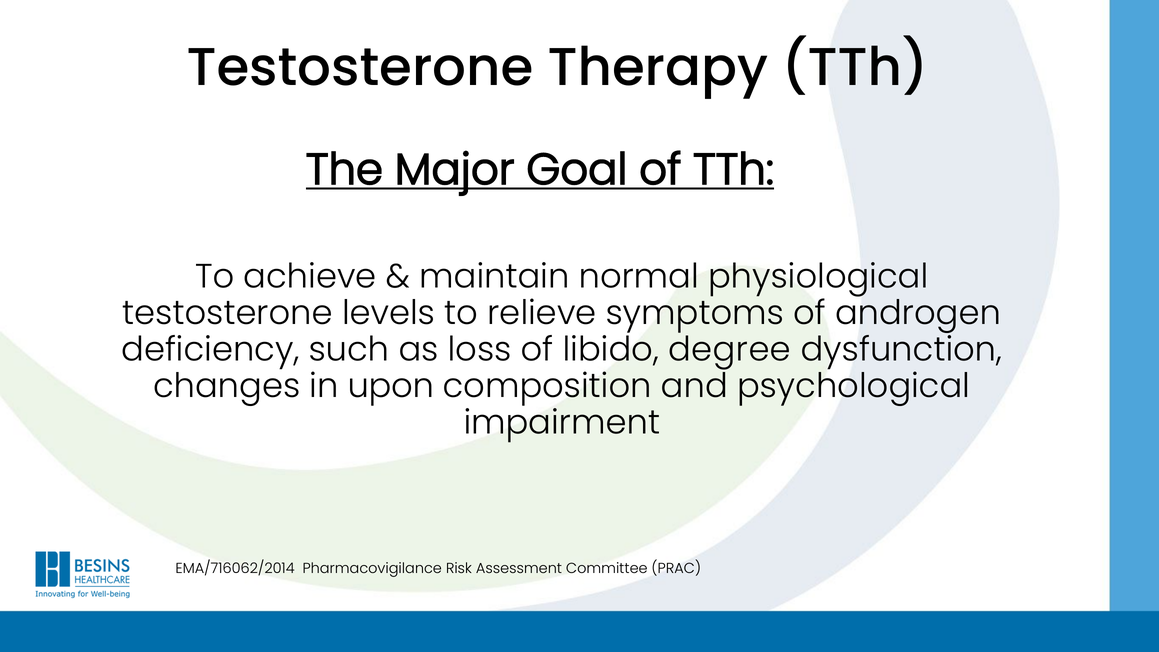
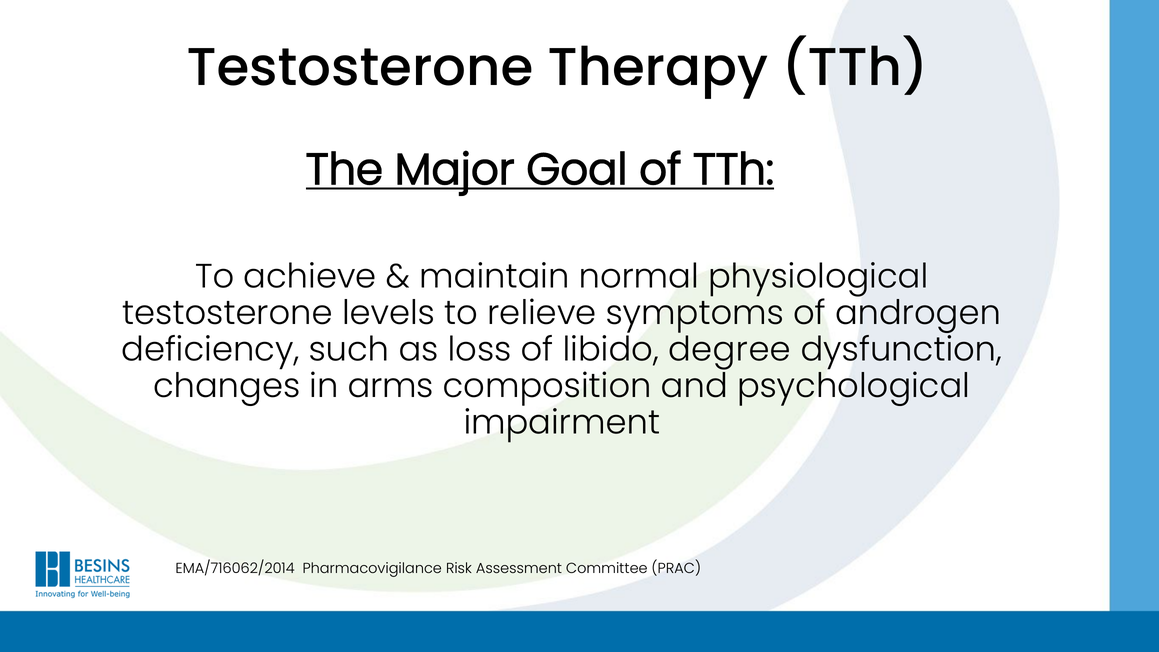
upon: upon -> arms
